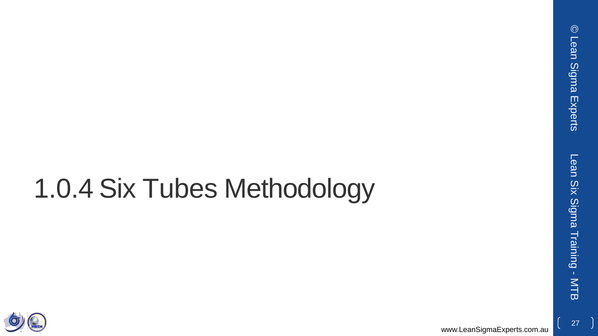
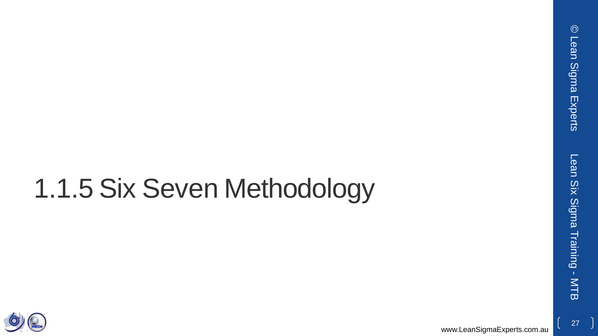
1.0.4: 1.0.4 -> 1.1.5
Tubes: Tubes -> Seven
